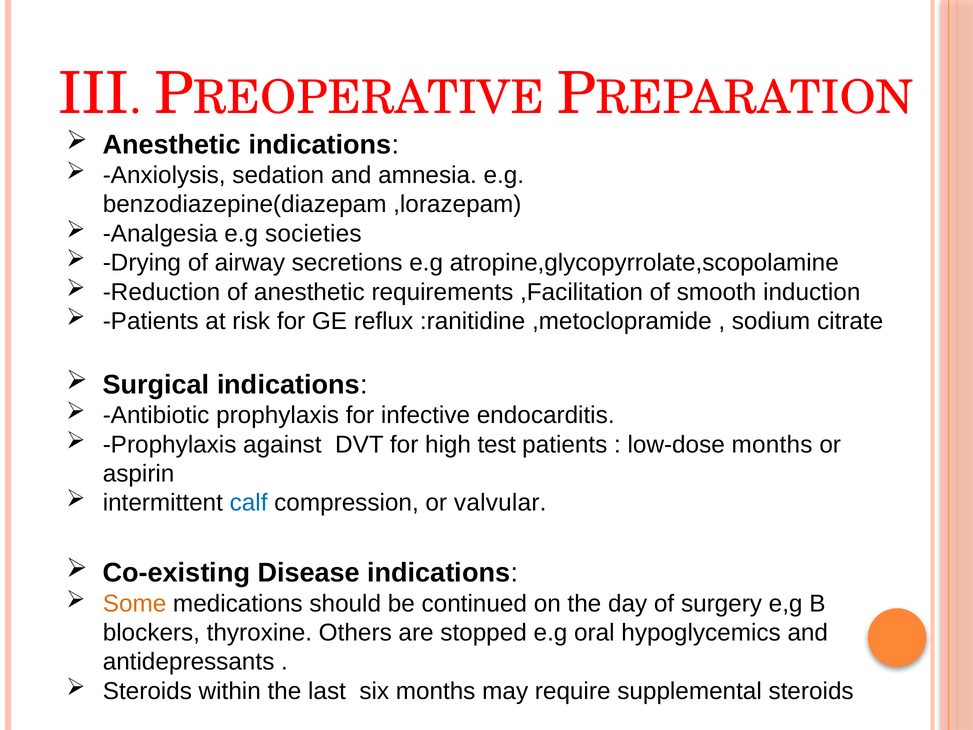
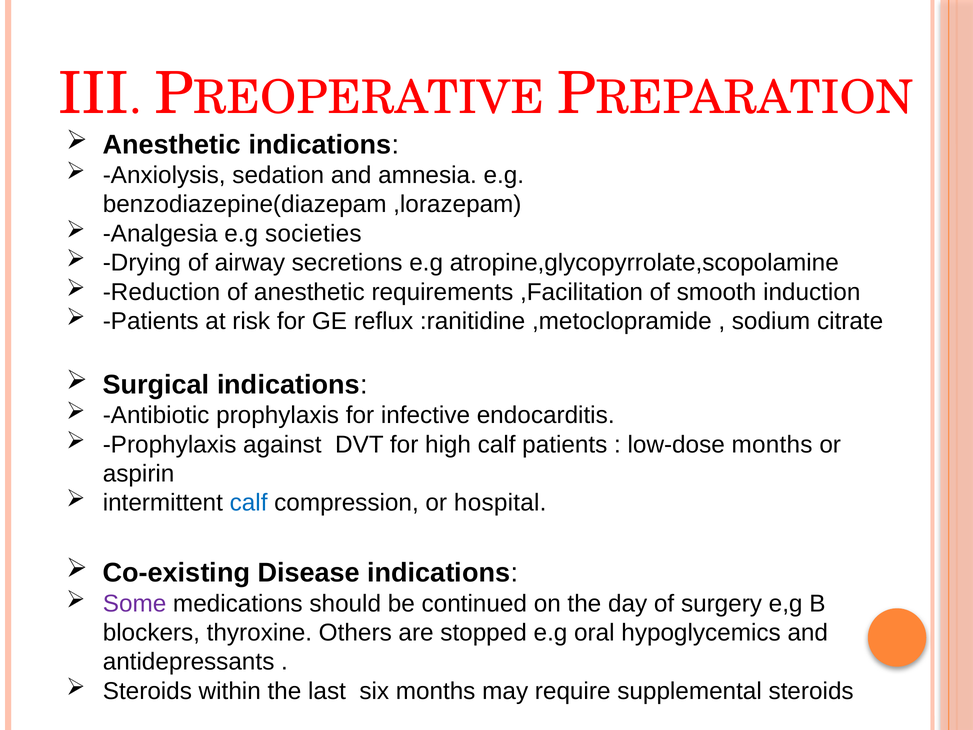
high test: test -> calf
valvular: valvular -> hospital
Some colour: orange -> purple
